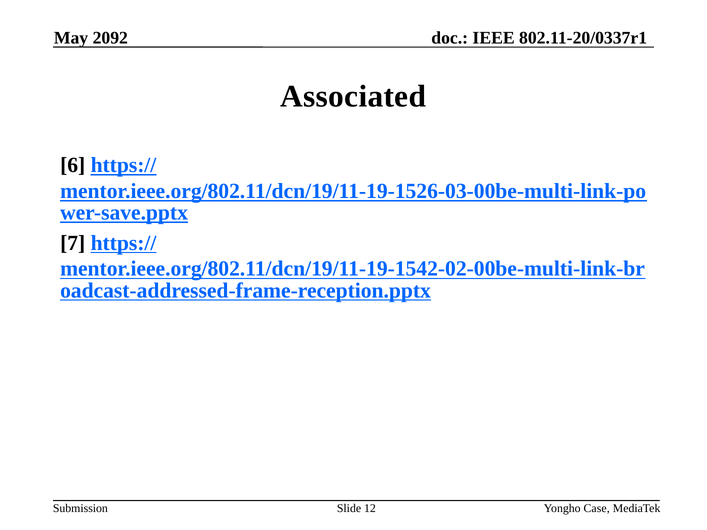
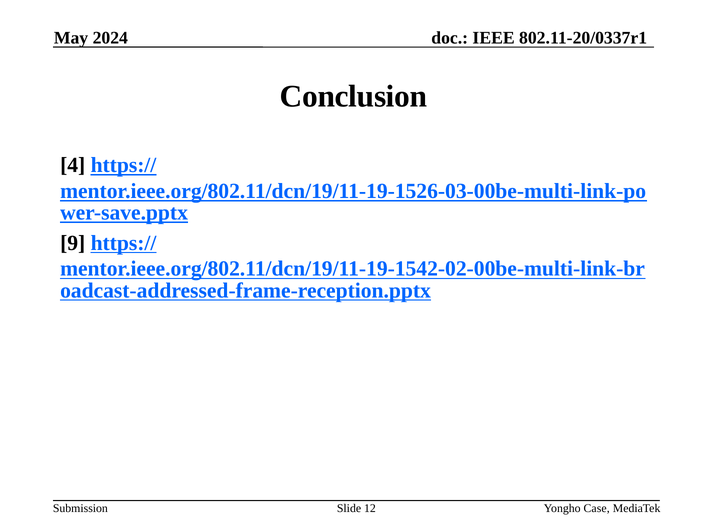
2092: 2092 -> 2024
Associated: Associated -> Conclusion
6: 6 -> 4
7: 7 -> 9
